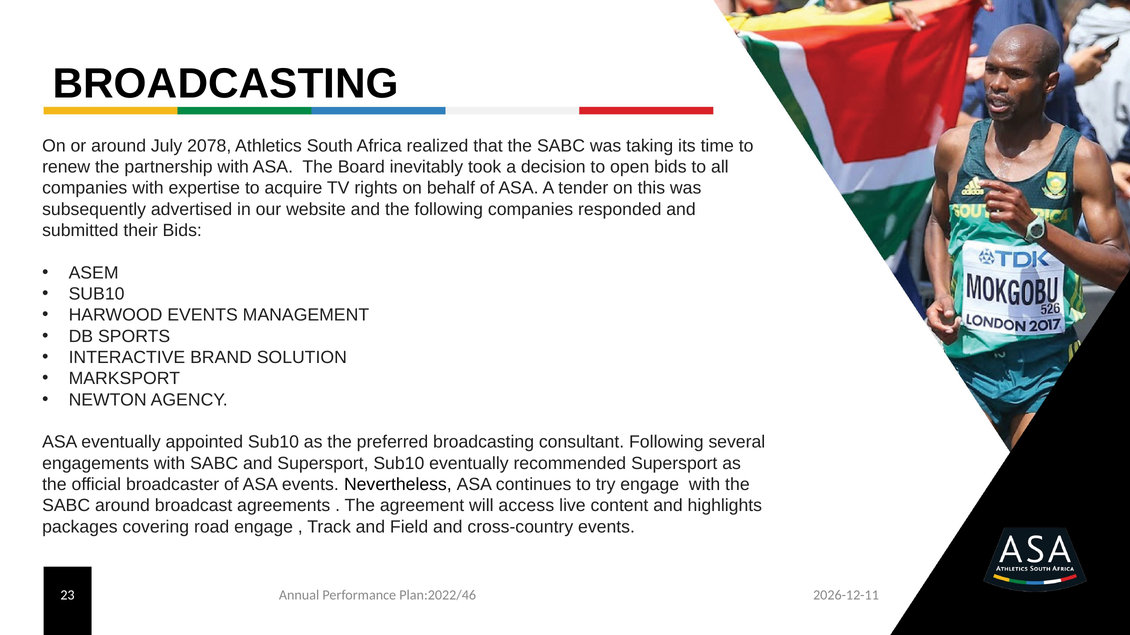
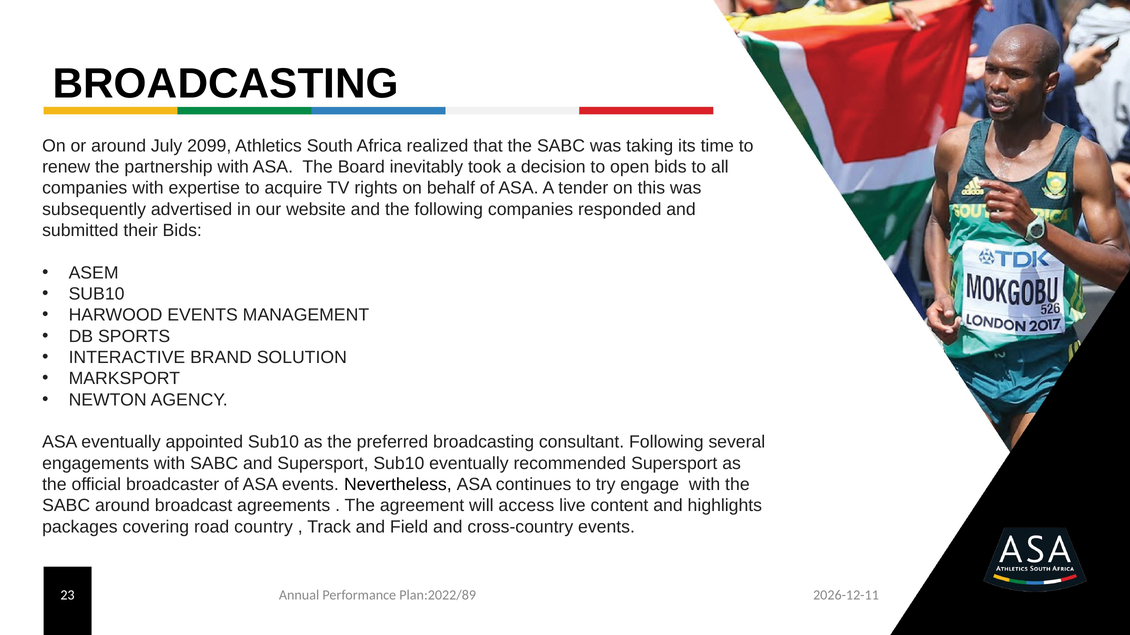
2078: 2078 -> 2099
road engage: engage -> country
Plan:2022/46: Plan:2022/46 -> Plan:2022/89
